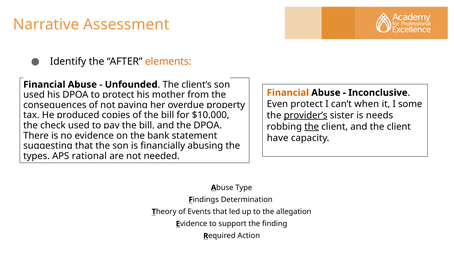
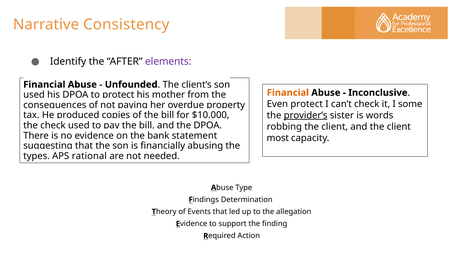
Assessment: Assessment -> Consistency
elements colour: orange -> purple
can’t when: when -> check
needs: needs -> words
the at (312, 127) underline: present -> none
have: have -> most
